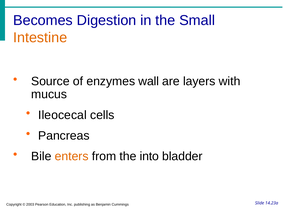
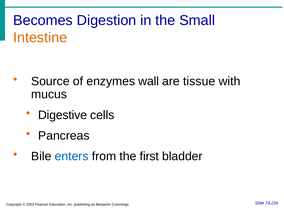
layers: layers -> tissue
Ileocecal: Ileocecal -> Digestive
enters colour: orange -> blue
into: into -> first
